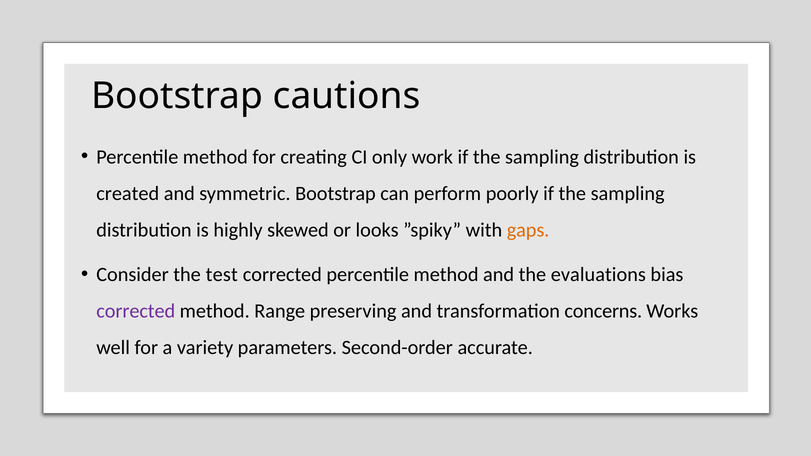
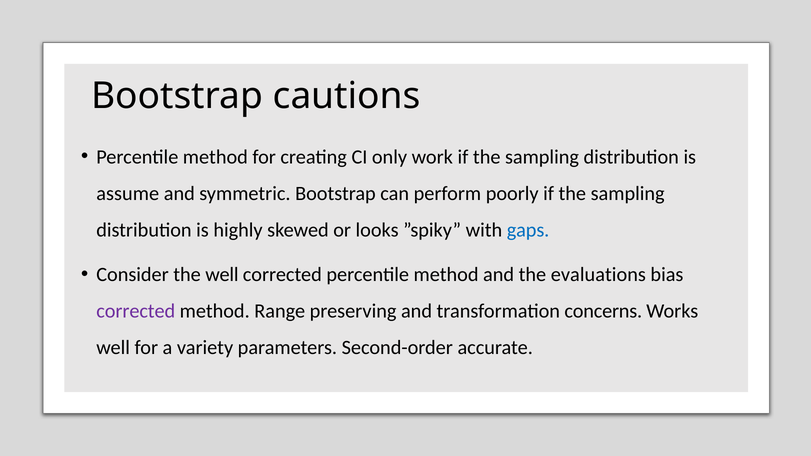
created: created -> assume
gaps colour: orange -> blue
the test: test -> well
